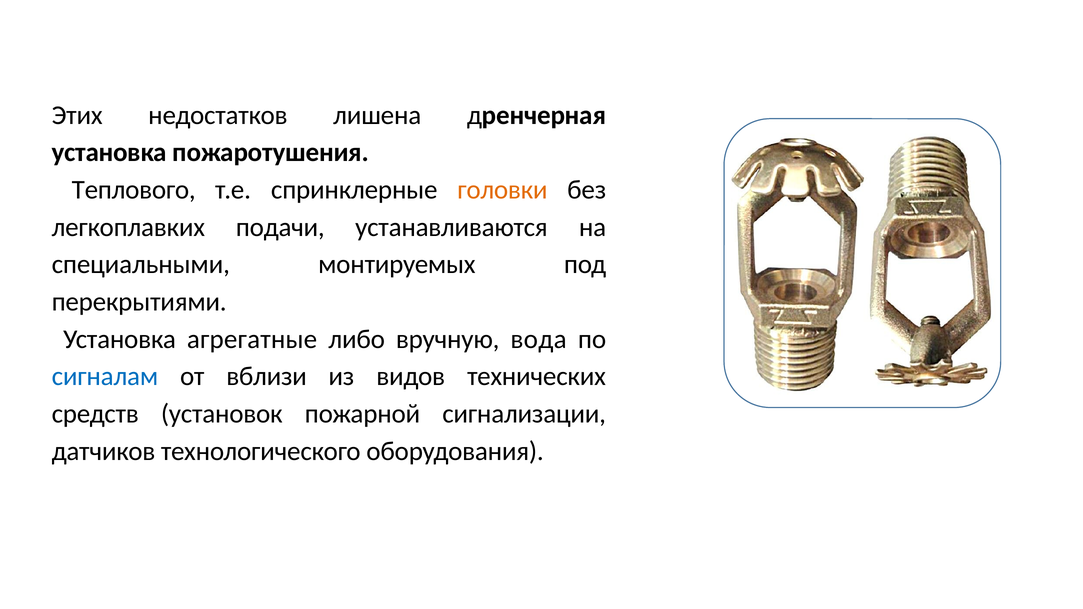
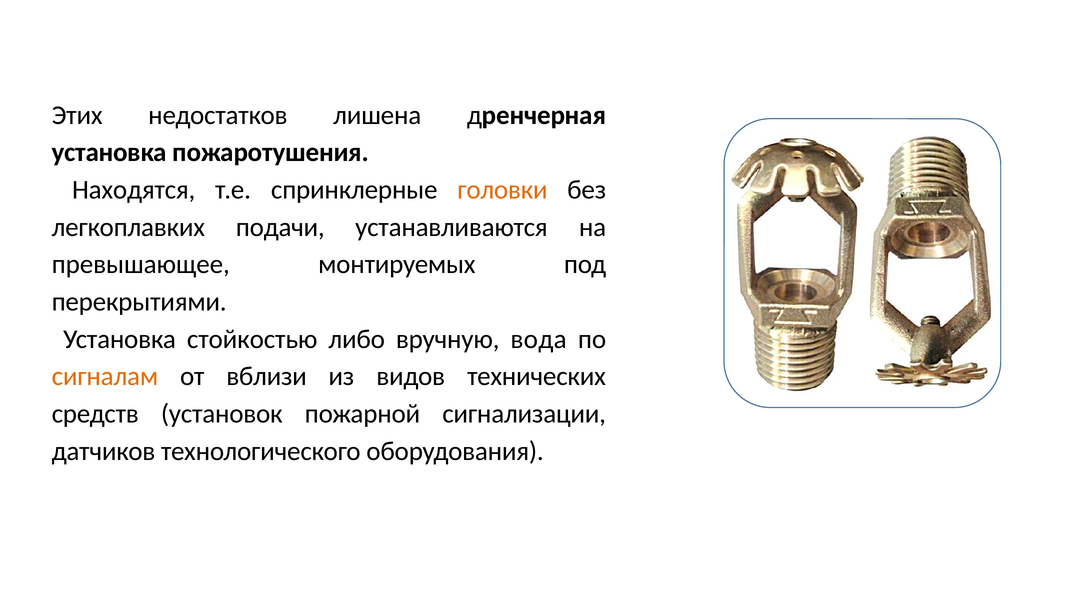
Теплового: Теплового -> Находятся
специальными: специальными -> превышающее
агрегатные: агрегатные -> стойкостью
сигналам colour: blue -> orange
